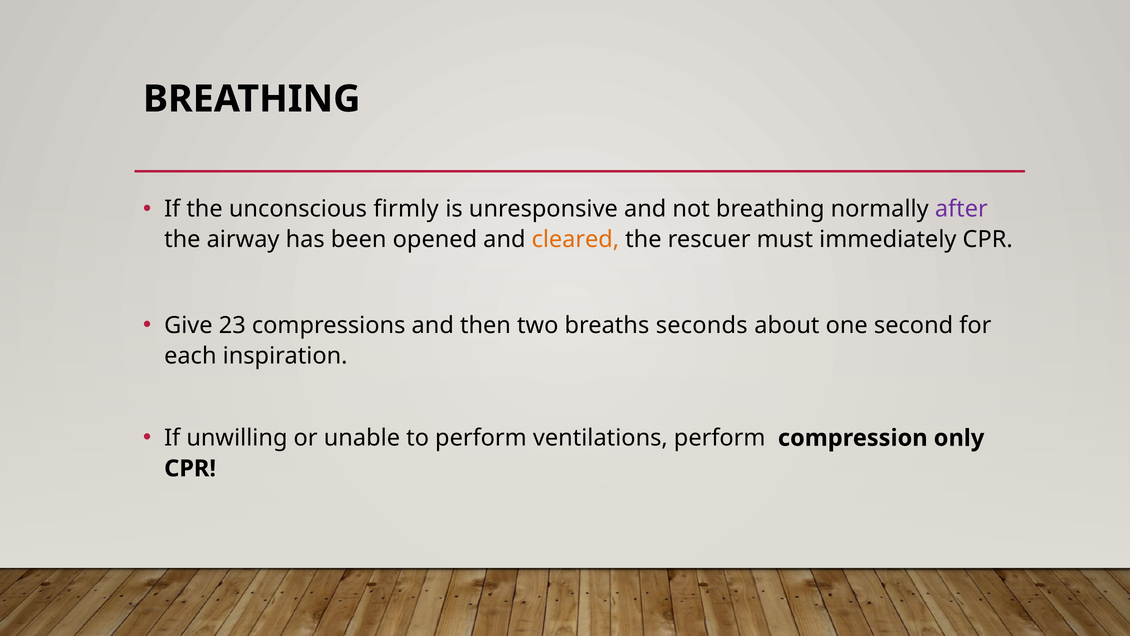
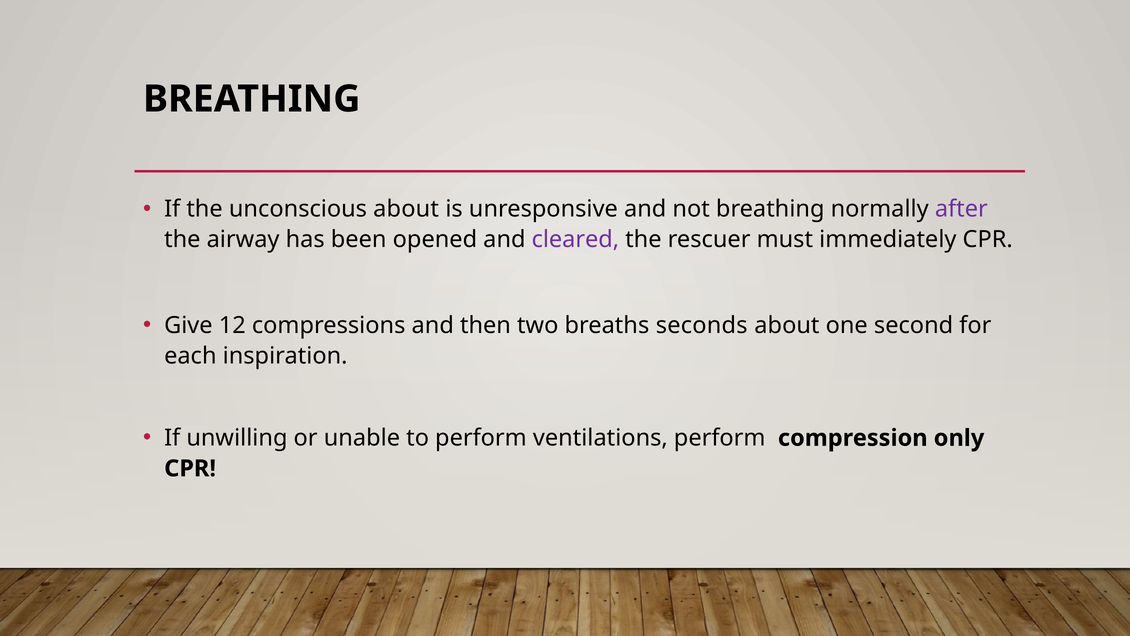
unconscious firmly: firmly -> about
cleared colour: orange -> purple
23: 23 -> 12
